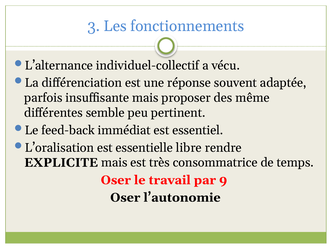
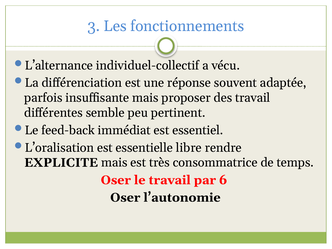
des même: même -> travail
9: 9 -> 6
